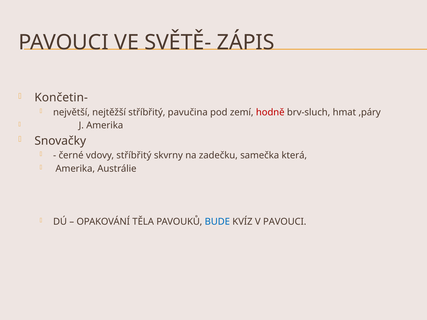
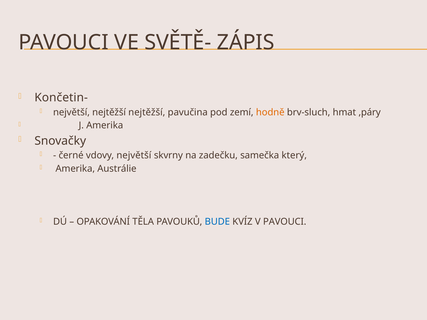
nejtěžší stříbřitý: stříbřitý -> nejtěžší
hodně colour: red -> orange
vdovy stříbřitý: stříbřitý -> největší
která: která -> který
